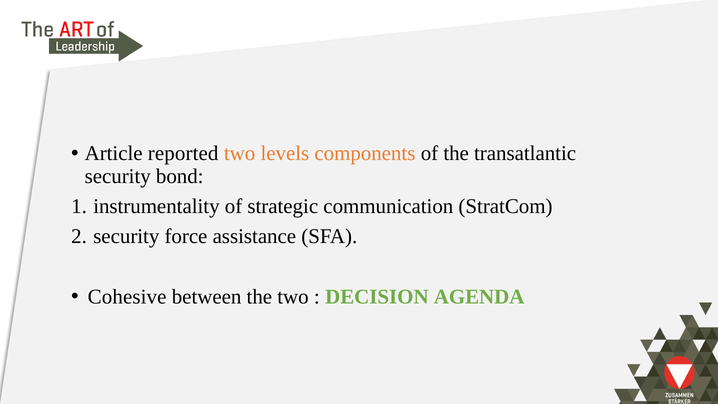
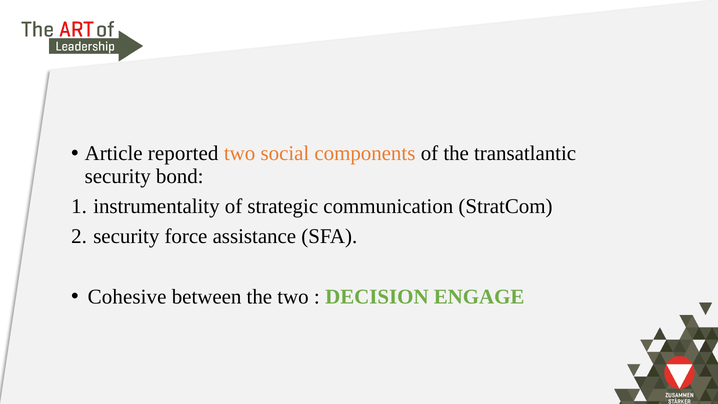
levels: levels -> social
AGENDA: AGENDA -> ENGAGE
